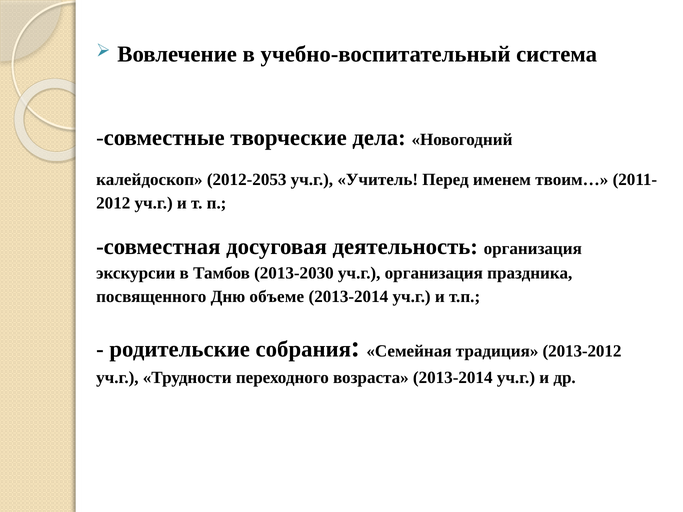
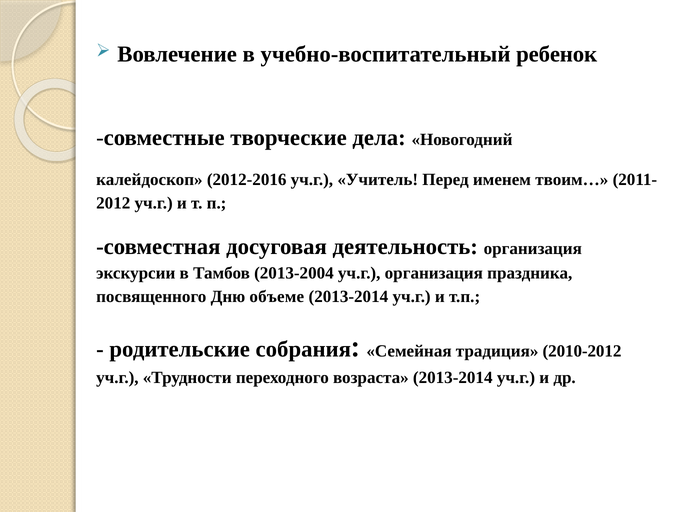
система: система -> ребенок
2012-2053: 2012-2053 -> 2012-2016
2013-2030: 2013-2030 -> 2013-2004
2013-2012: 2013-2012 -> 2010-2012
